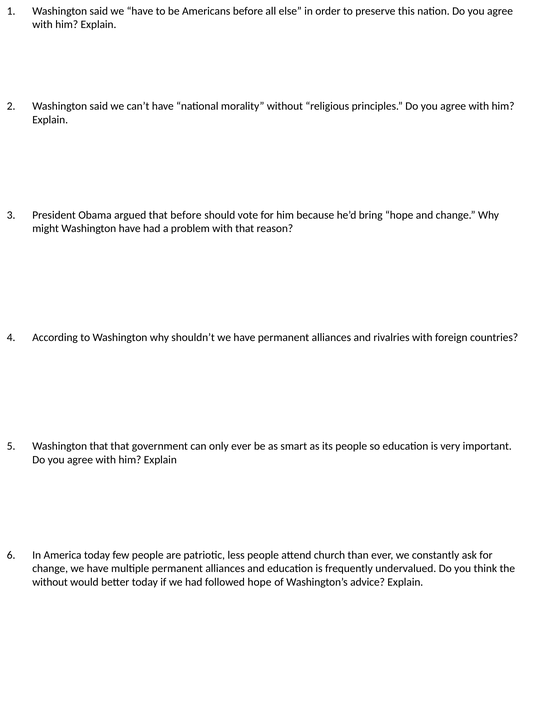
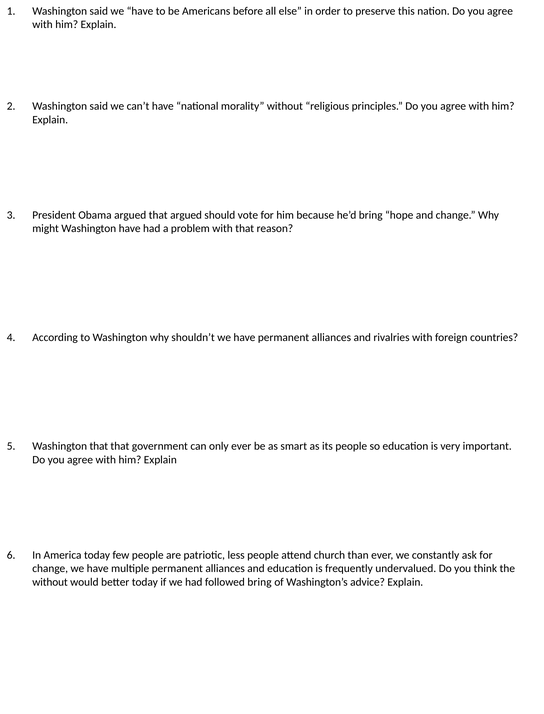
that before: before -> argued
followed hope: hope -> bring
